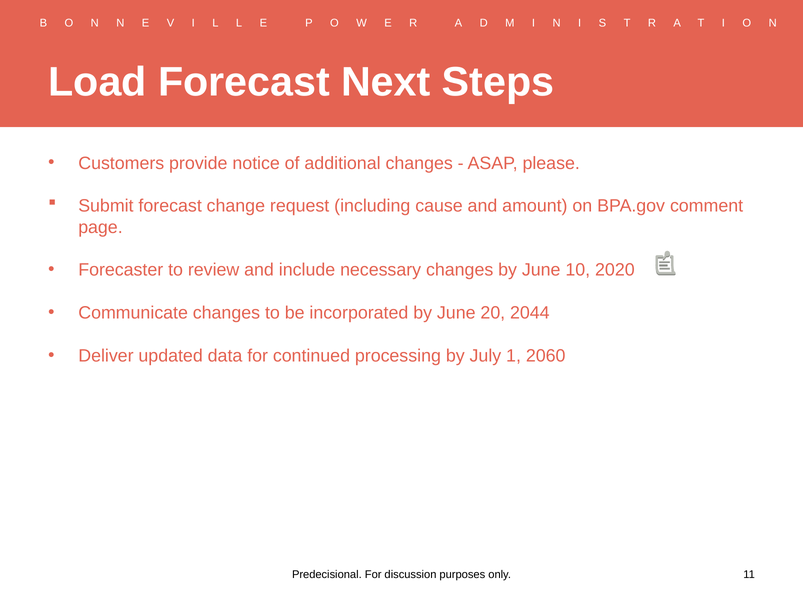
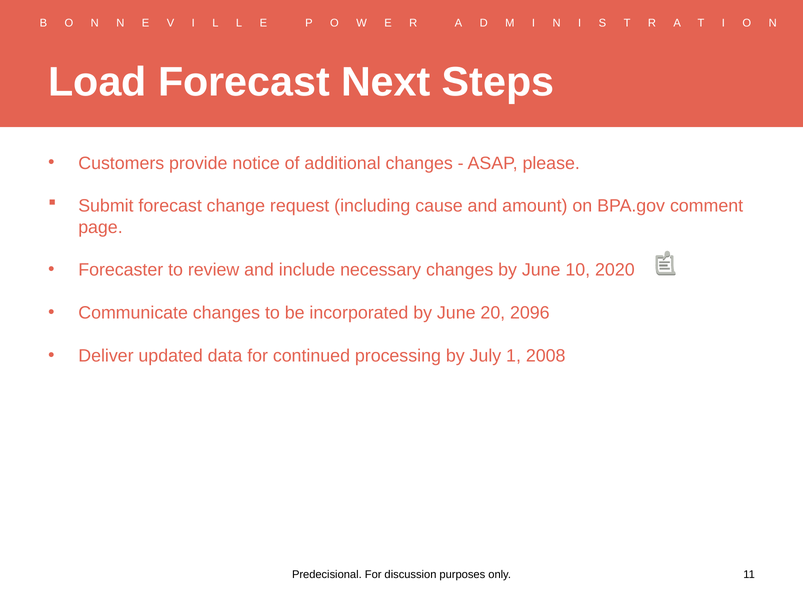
2044: 2044 -> 2096
2060: 2060 -> 2008
